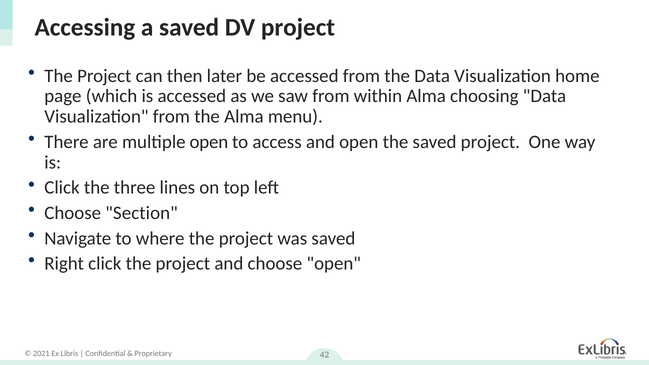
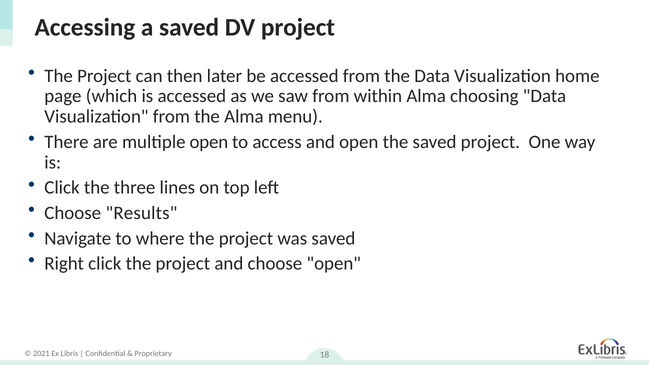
Section: Section -> Results
42: 42 -> 18
